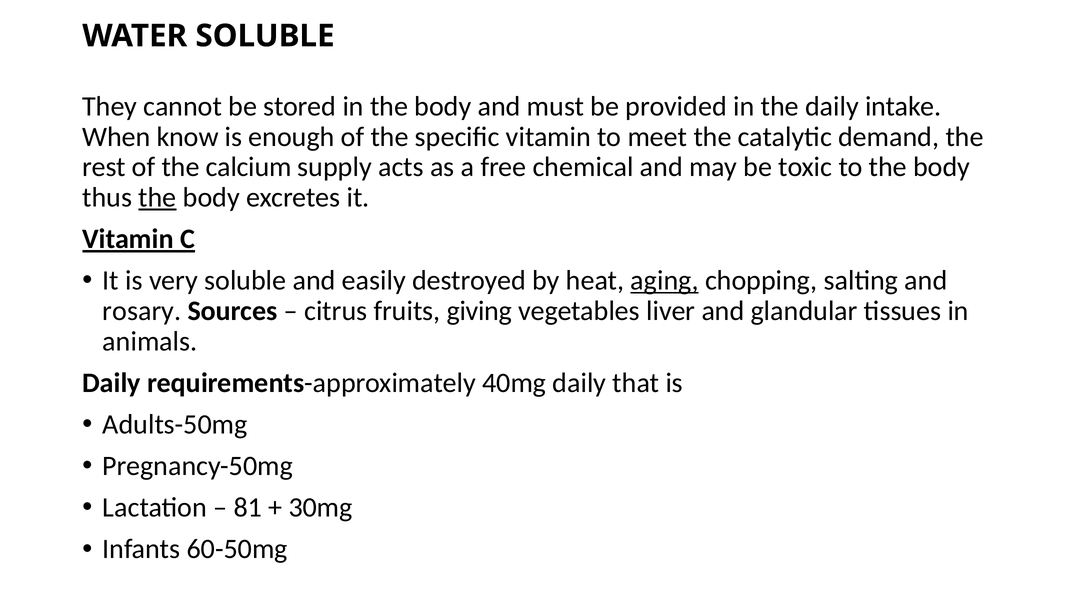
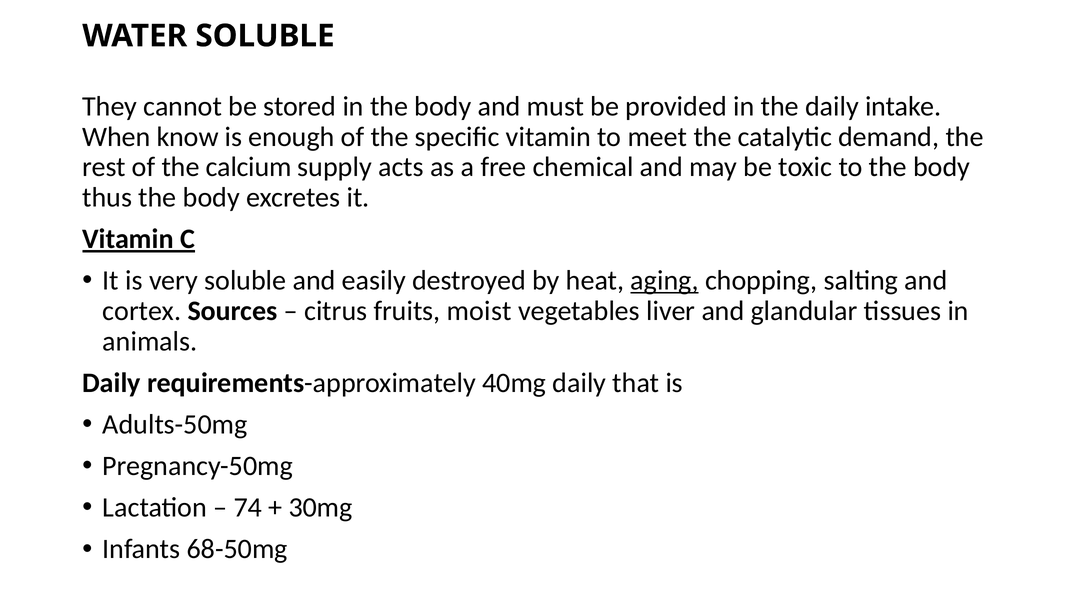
the at (157, 197) underline: present -> none
rosary: rosary -> cortex
giving: giving -> moist
81: 81 -> 74
60-50mg: 60-50mg -> 68-50mg
